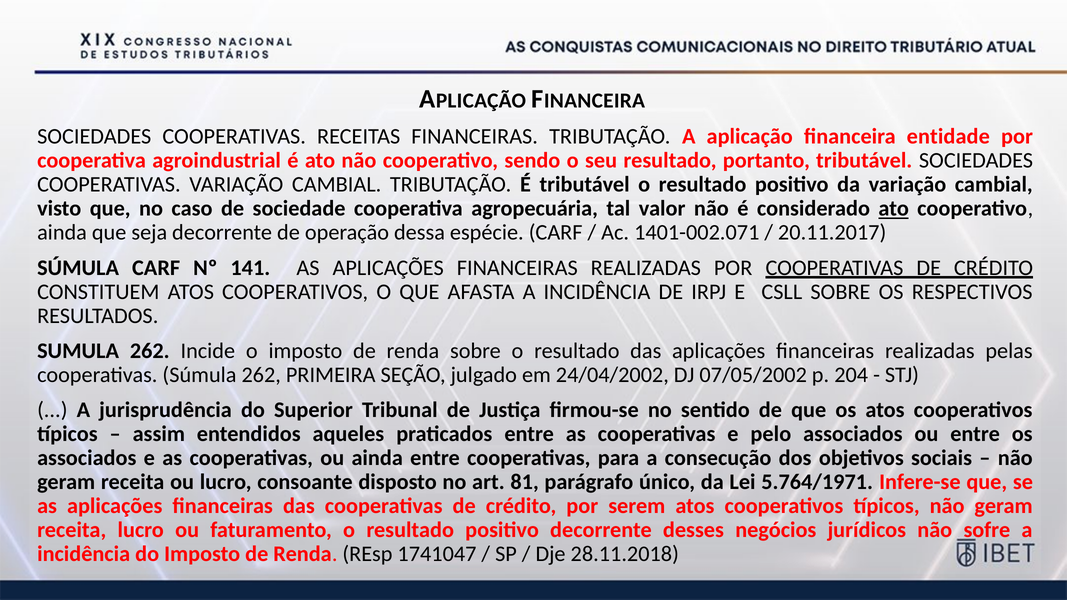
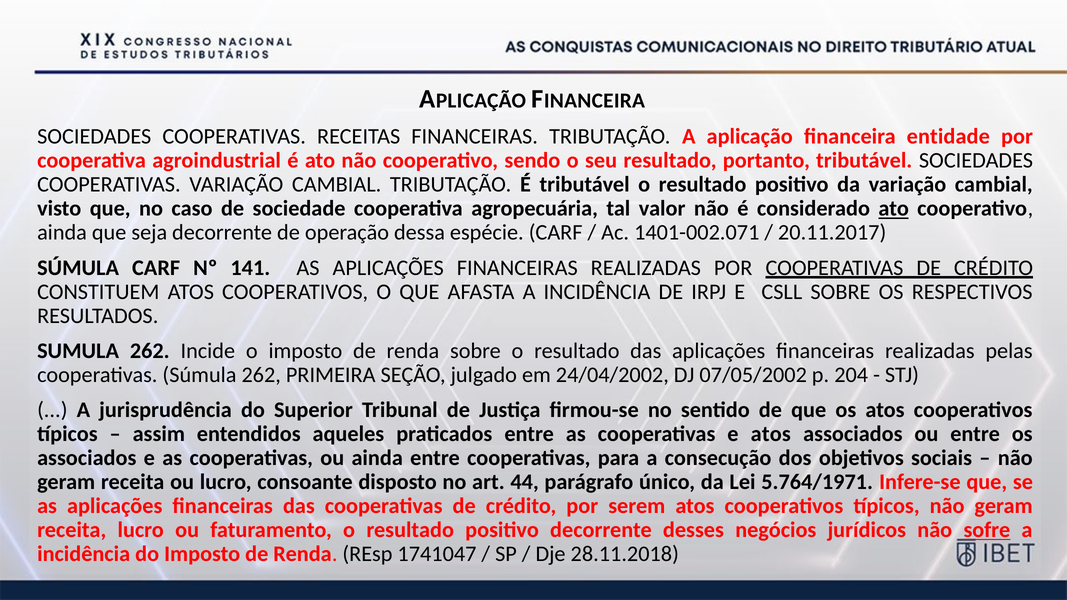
e pelo: pelo -> atos
81: 81 -> 44
sofre underline: none -> present
